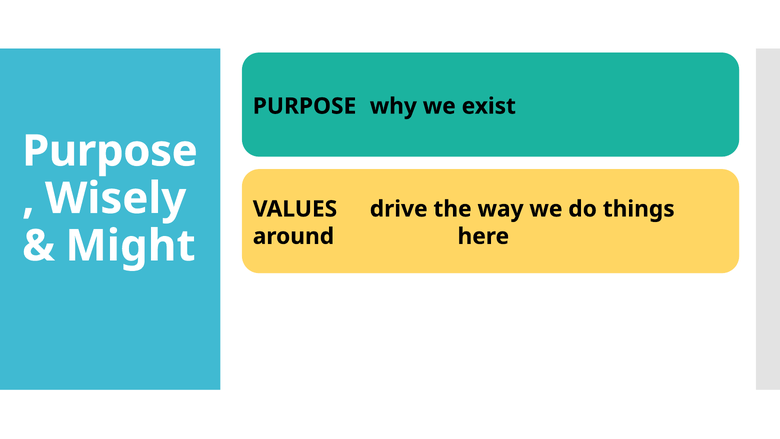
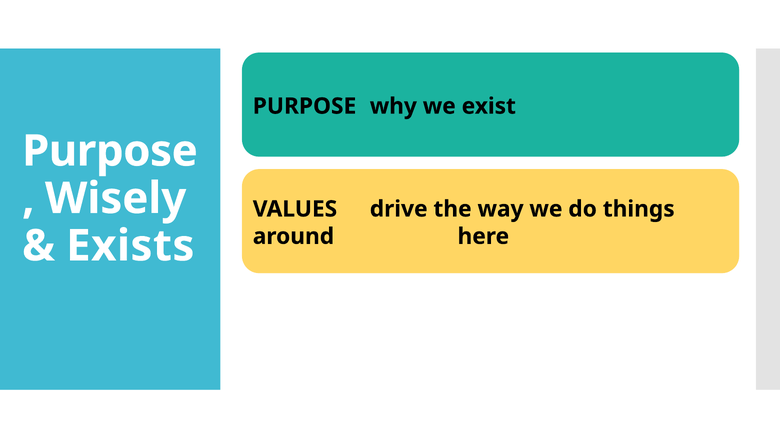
Might: Might -> Exists
